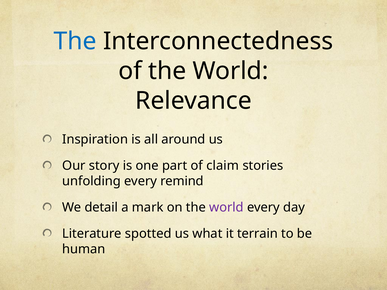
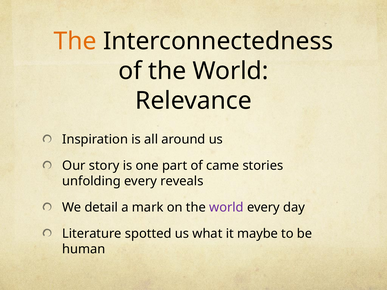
The at (75, 41) colour: blue -> orange
claim: claim -> came
remind: remind -> reveals
terrain: terrain -> maybe
